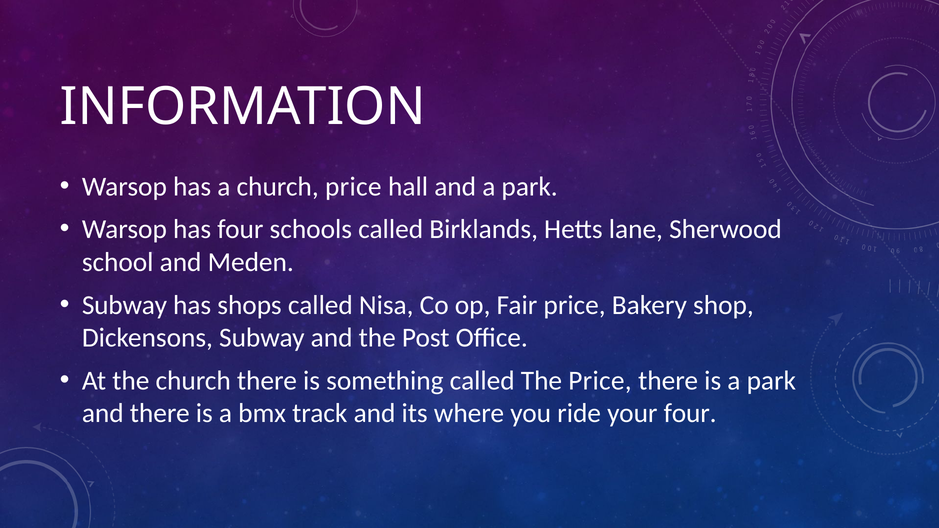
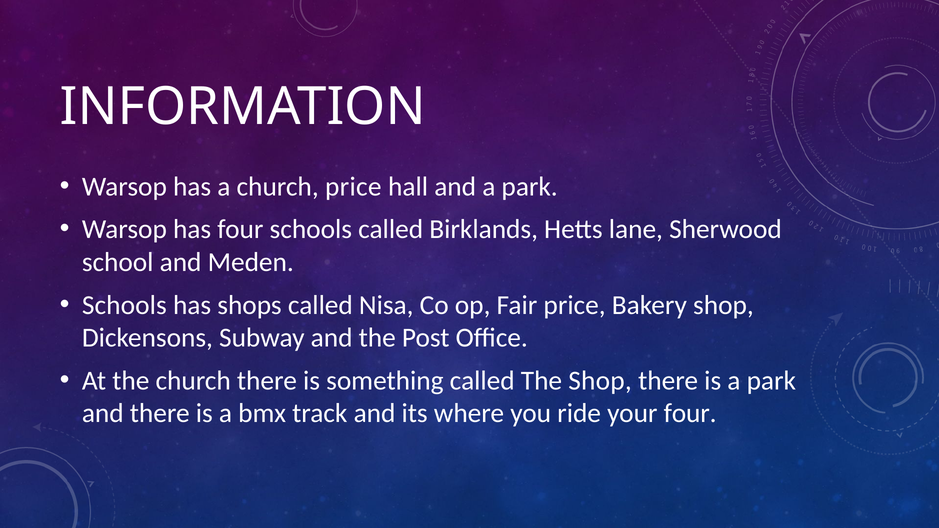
Subway at (125, 305): Subway -> Schools
The Price: Price -> Shop
